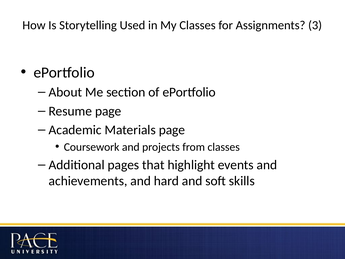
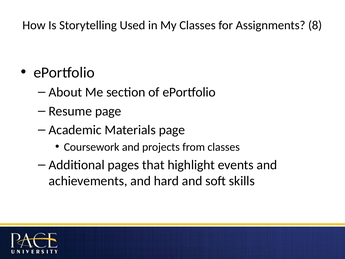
3: 3 -> 8
